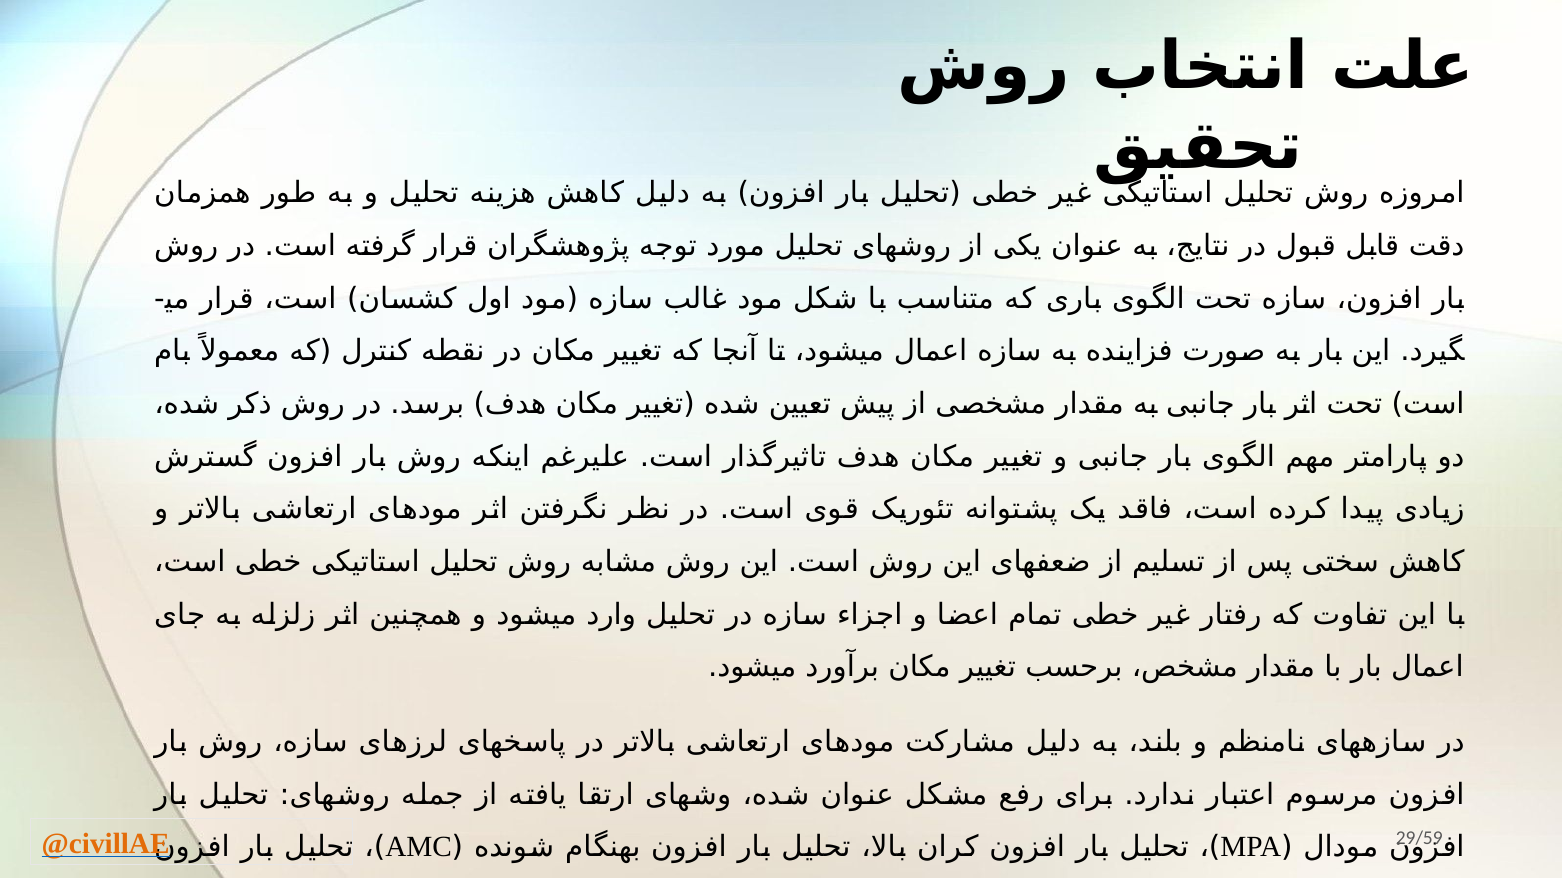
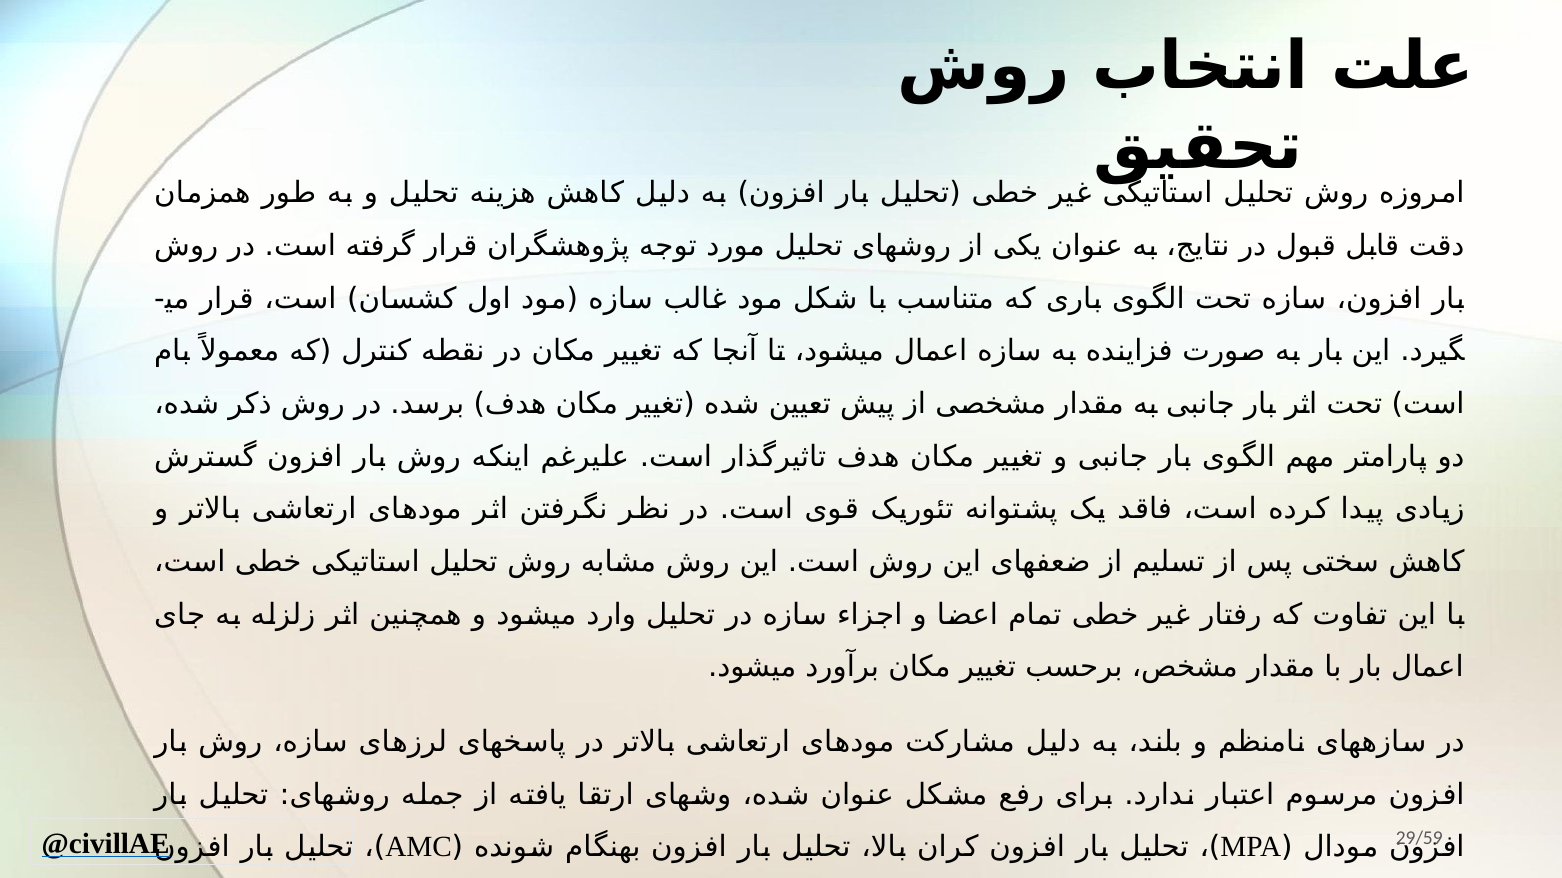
@civillAE colour: orange -> black
